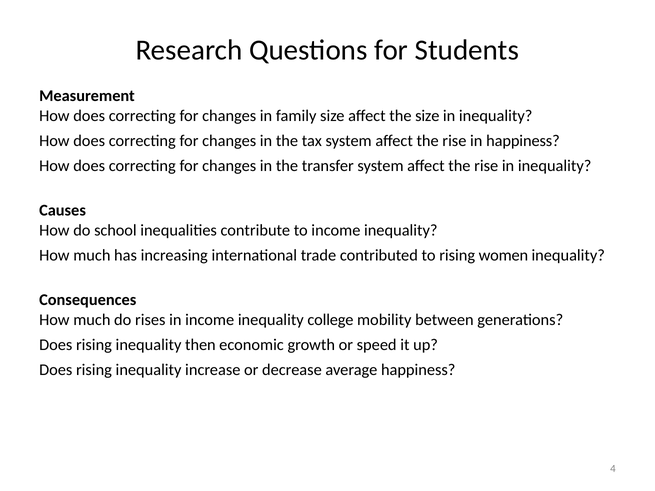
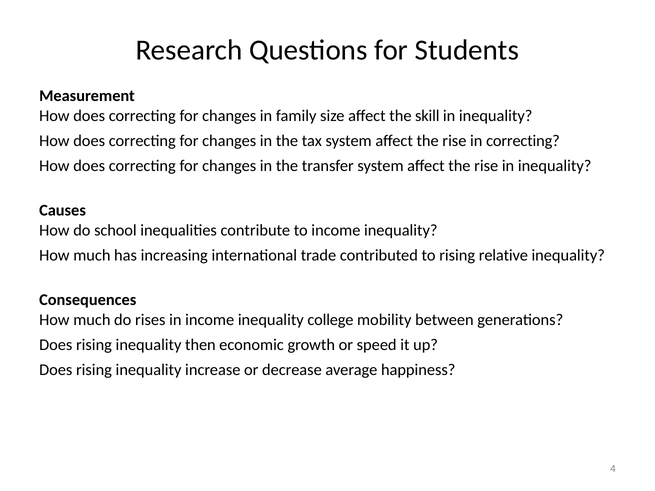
the size: size -> skill
in happiness: happiness -> correcting
women: women -> relative
